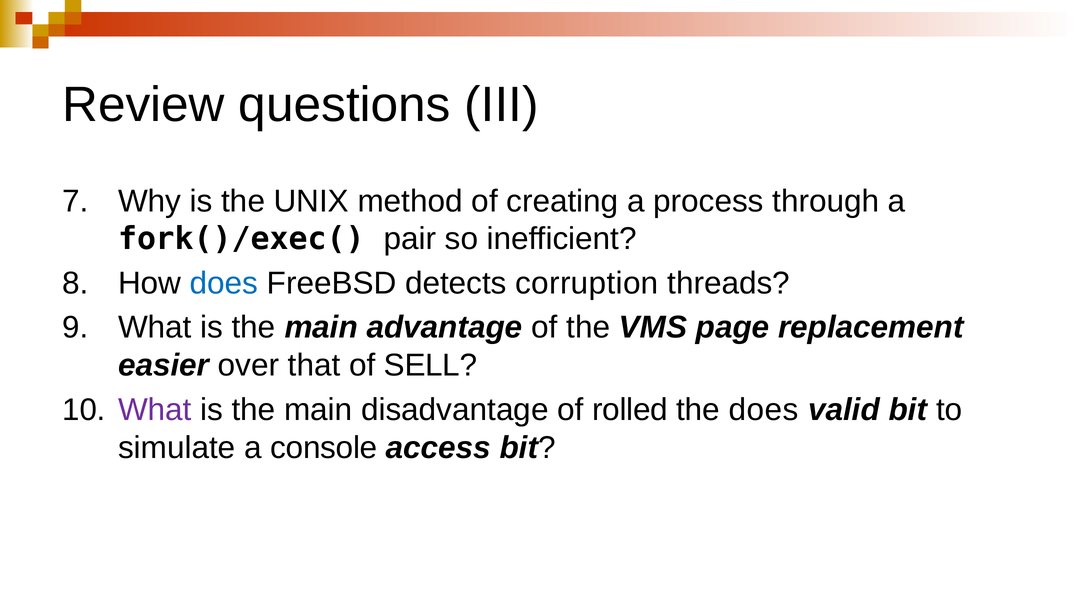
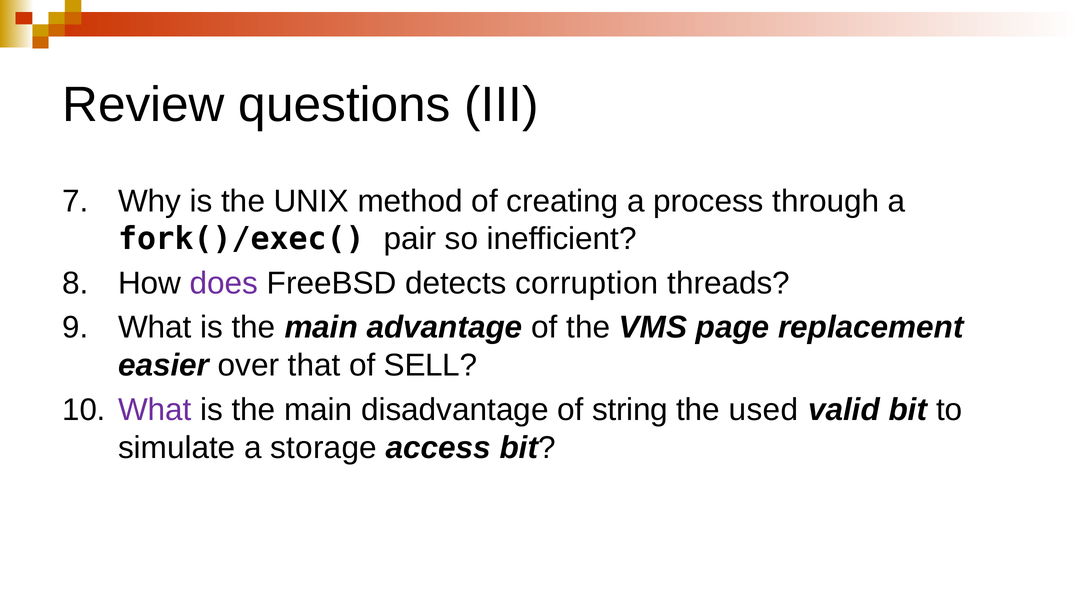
does at (224, 283) colour: blue -> purple
rolled: rolled -> string
the does: does -> used
console: console -> storage
